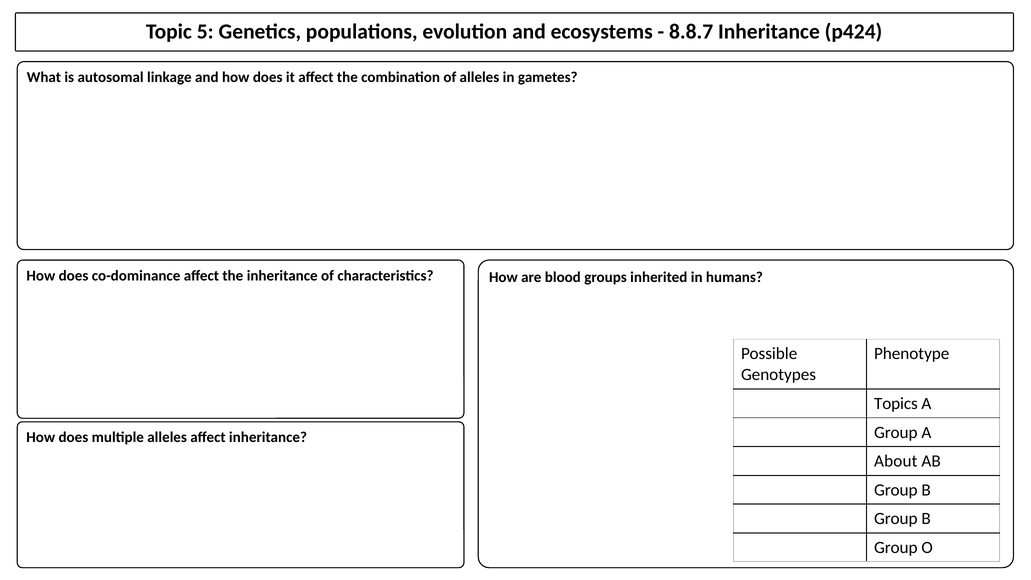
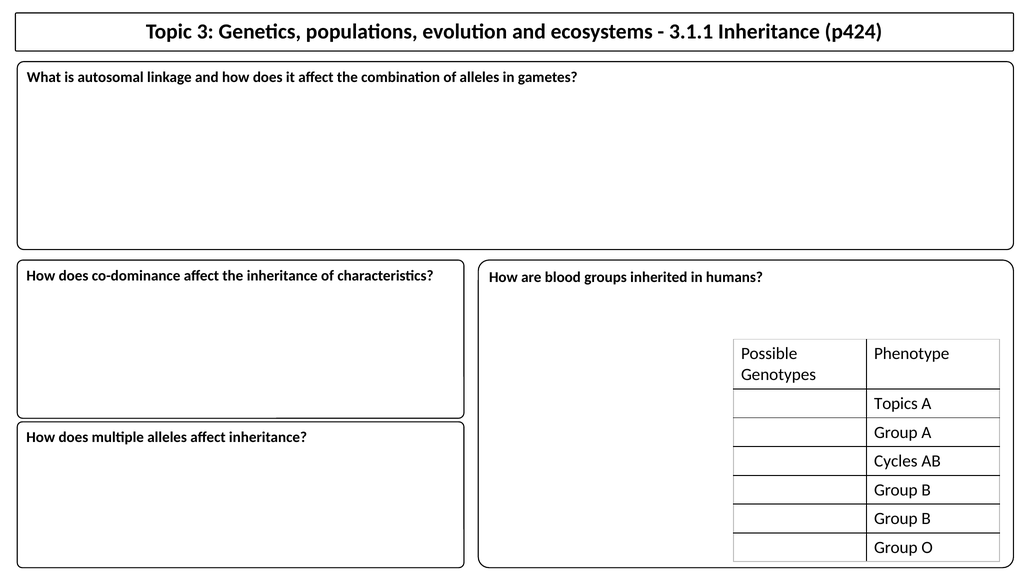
5: 5 -> 3
8.8.7: 8.8.7 -> 3.1.1
About: About -> Cycles
